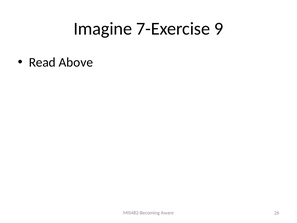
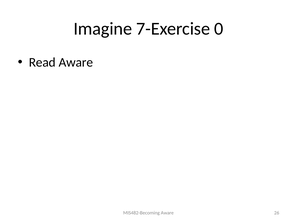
9: 9 -> 0
Read Above: Above -> Aware
